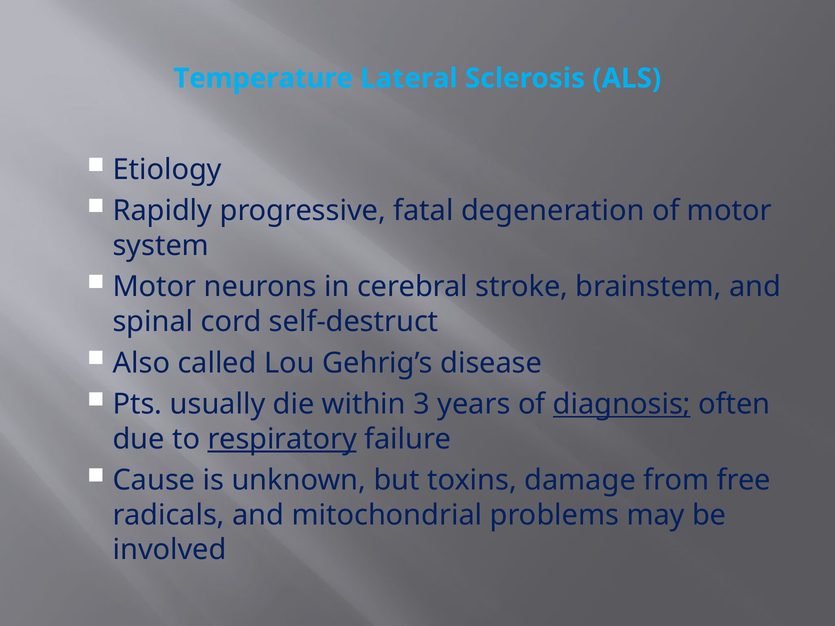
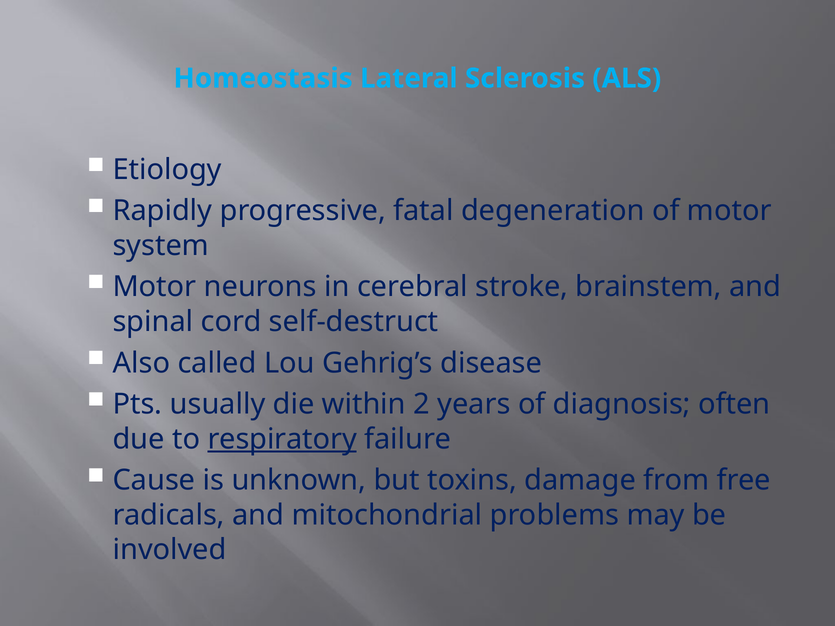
Temperature: Temperature -> Homeostasis
3: 3 -> 2
diagnosis underline: present -> none
